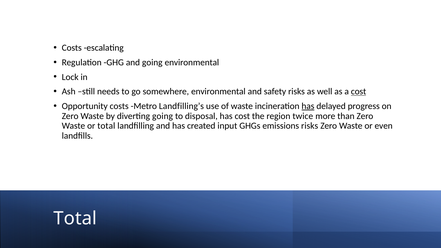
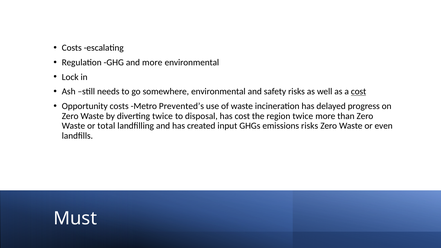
and going: going -> more
Landfilling’s: Landfilling’s -> Prevented’s
has at (308, 106) underline: present -> none
diverting going: going -> twice
Total at (75, 219): Total -> Must
